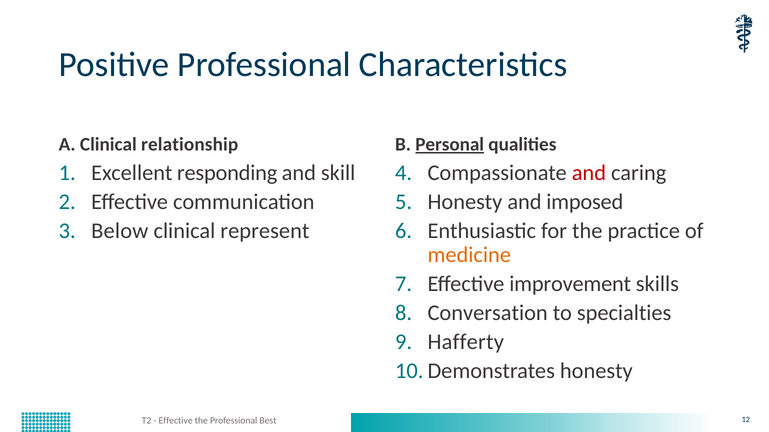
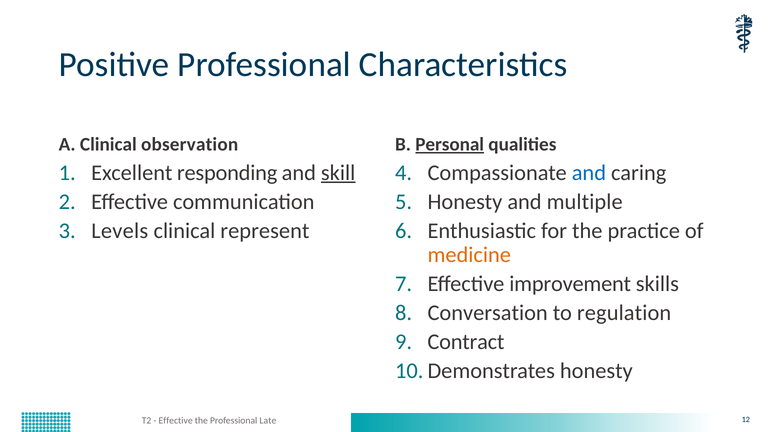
relationship: relationship -> observation
skill underline: none -> present
and at (589, 173) colour: red -> blue
imposed: imposed -> multiple
Below: Below -> Levels
specialties: specialties -> regulation
Hafferty: Hafferty -> Contract
Best: Best -> Late
